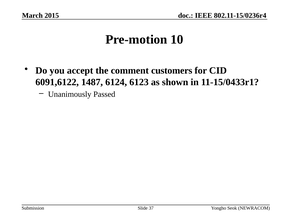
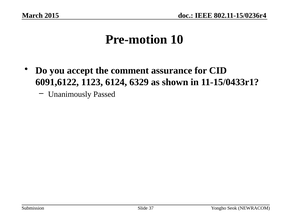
customers: customers -> assurance
1487: 1487 -> 1123
6123: 6123 -> 6329
